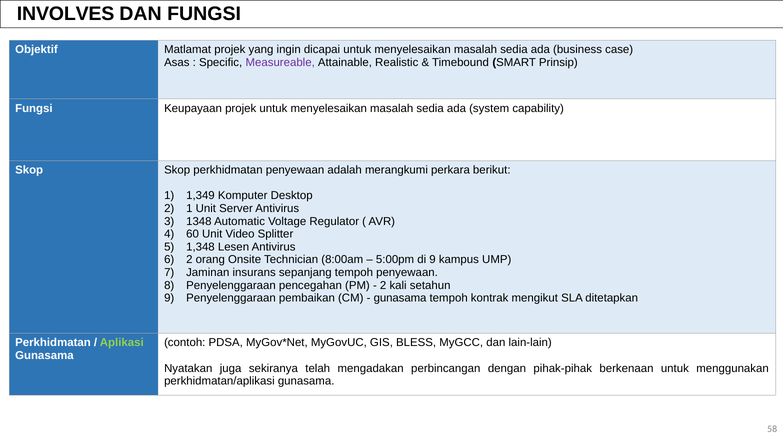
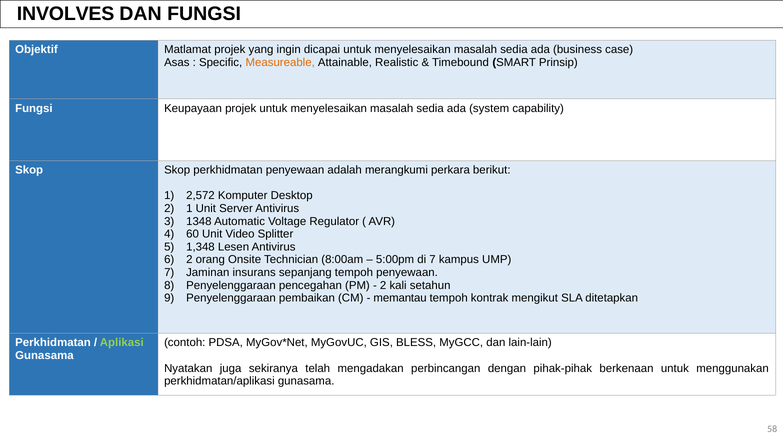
Measureable colour: purple -> orange
1,349: 1,349 -> 2,572
di 9: 9 -> 7
gunasama at (400, 298): gunasama -> memantau
